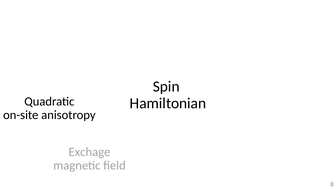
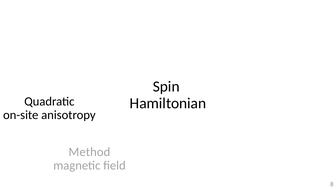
Exchage: Exchage -> Method
